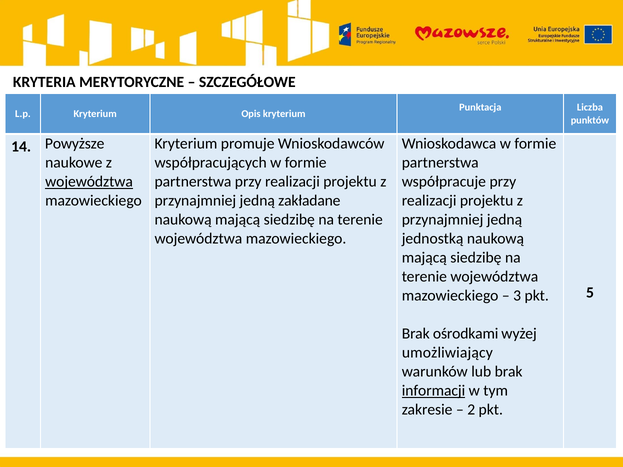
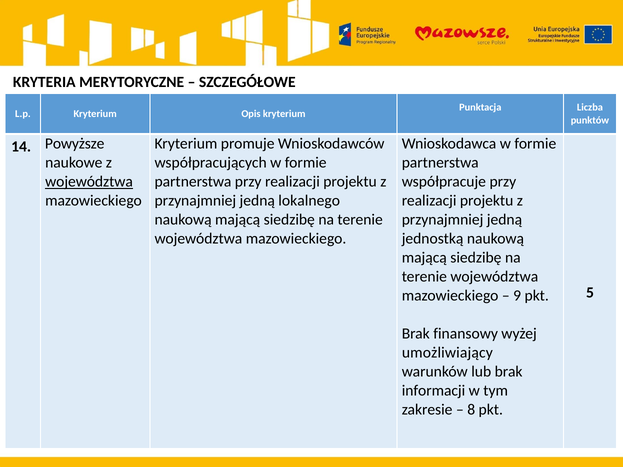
zakładane: zakładane -> lokalnego
3: 3 -> 9
ośrodkami: ośrodkami -> finansowy
informacji underline: present -> none
2: 2 -> 8
